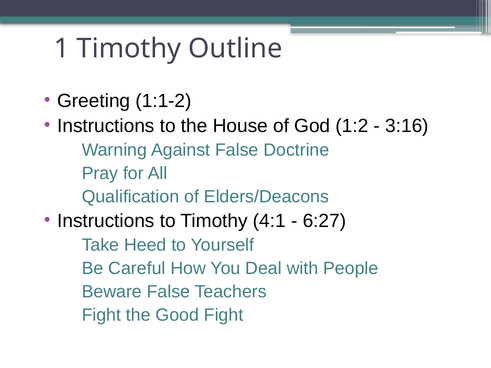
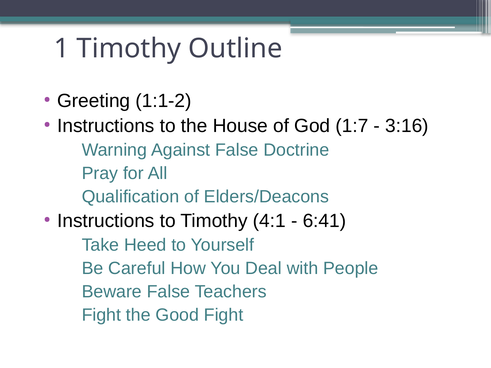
1:2: 1:2 -> 1:7
6:27: 6:27 -> 6:41
